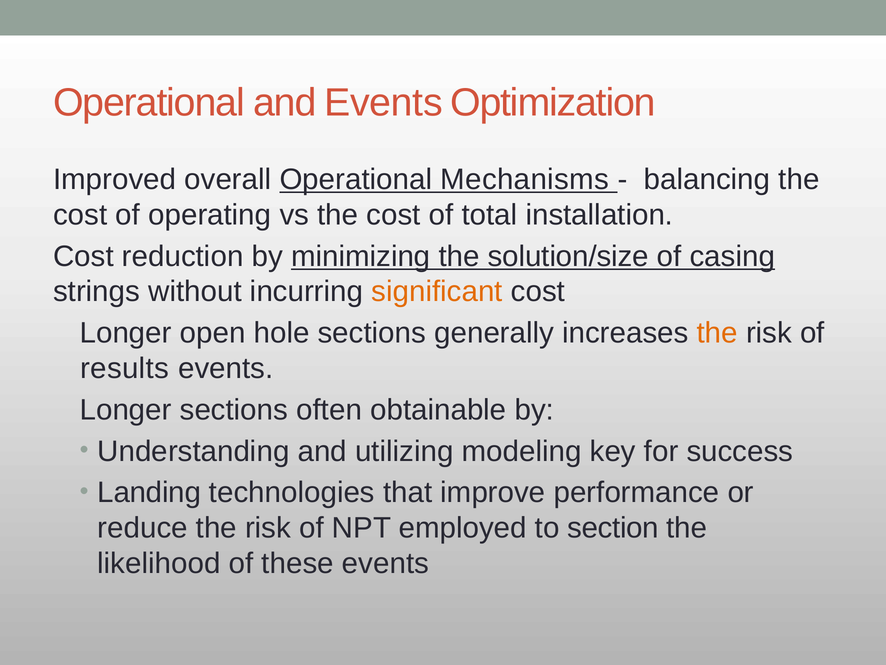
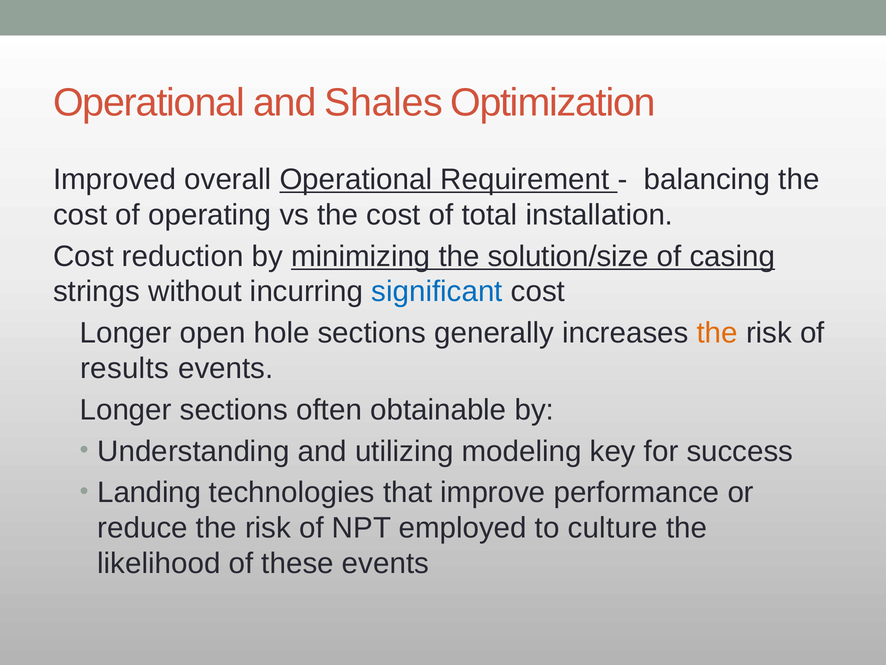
and Events: Events -> Shales
Mechanisms: Mechanisms -> Requirement
significant colour: orange -> blue
section: section -> culture
